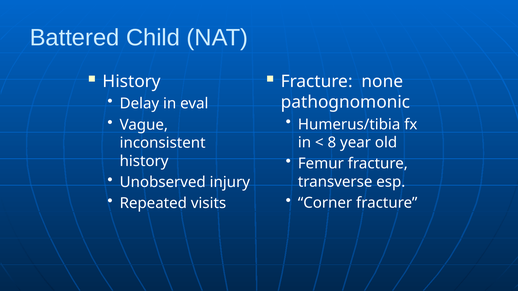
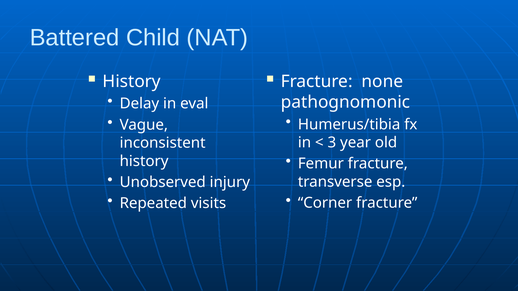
8: 8 -> 3
